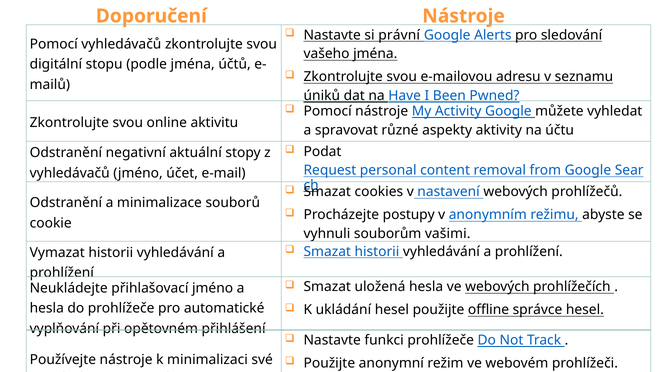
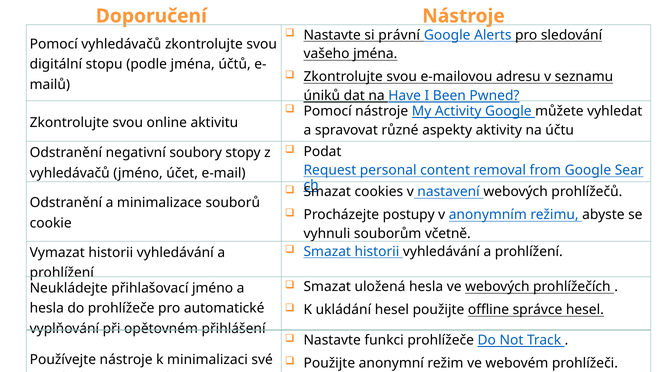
aktuální: aktuální -> soubory
vašimi: vašimi -> včetně
